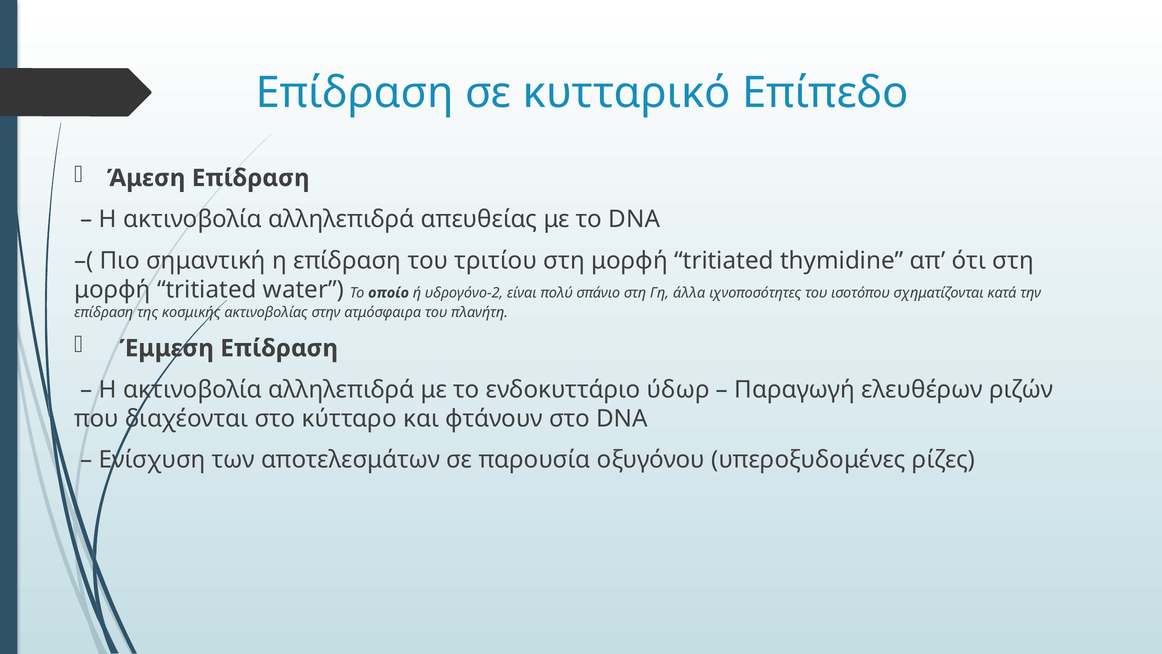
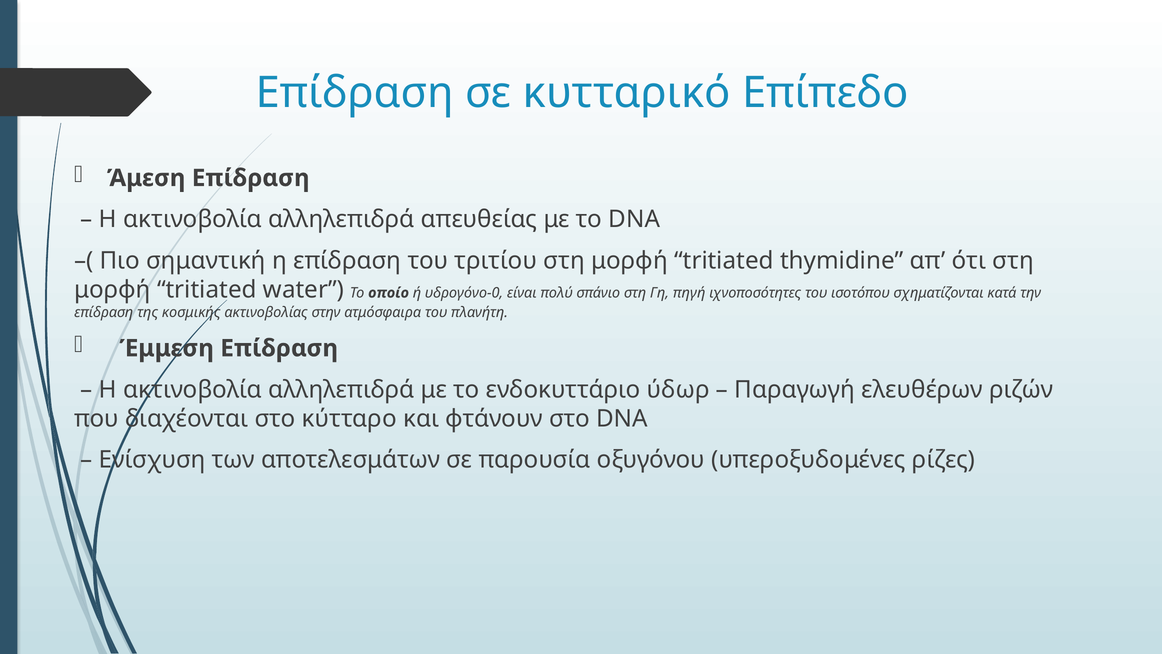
υδρογόνο-2: υδρογόνο-2 -> υδρογόνο-0
άλλα: άλλα -> πηγή
